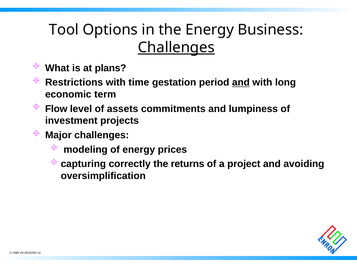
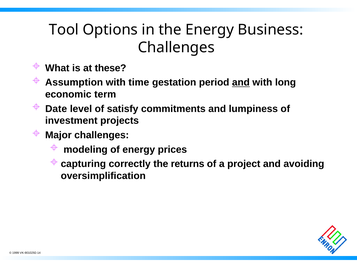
Challenges at (176, 48) underline: present -> none
plans: plans -> these
Restrictions: Restrictions -> Assumption
Flow: Flow -> Date
assets: assets -> satisfy
